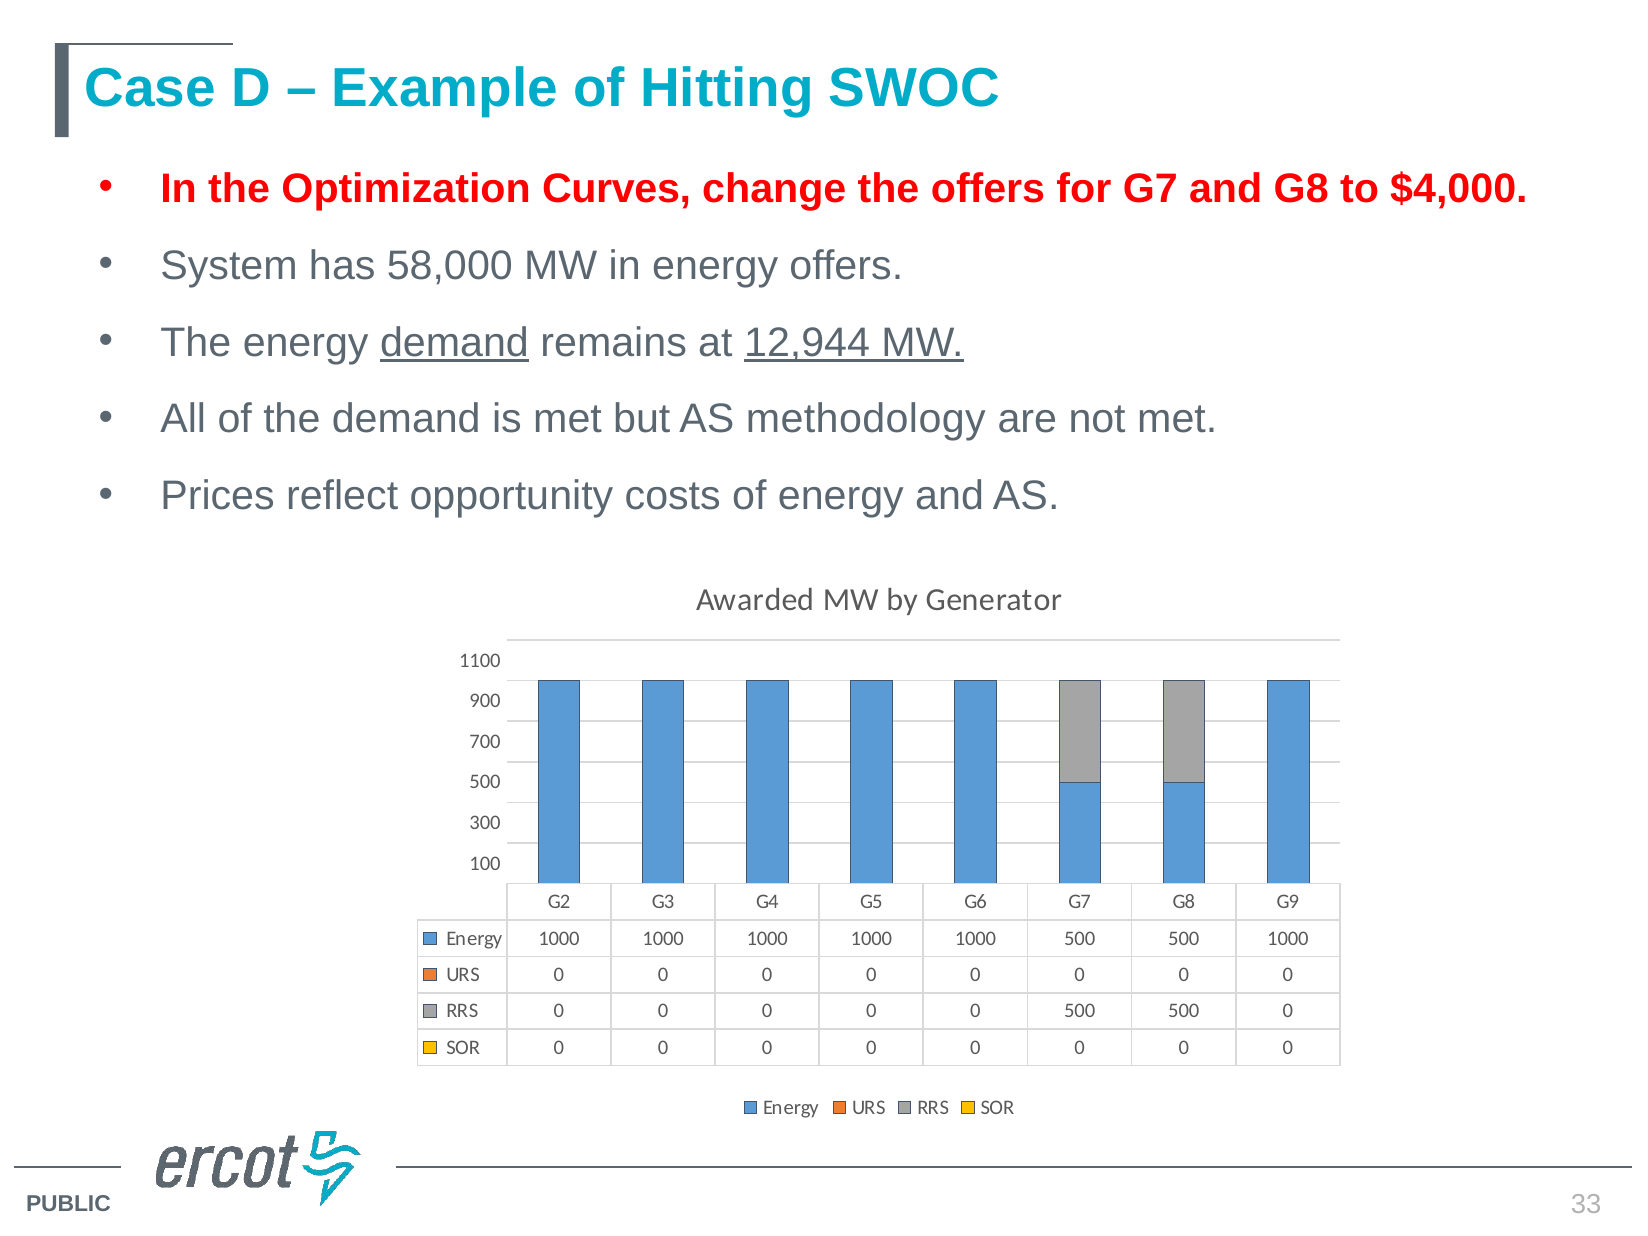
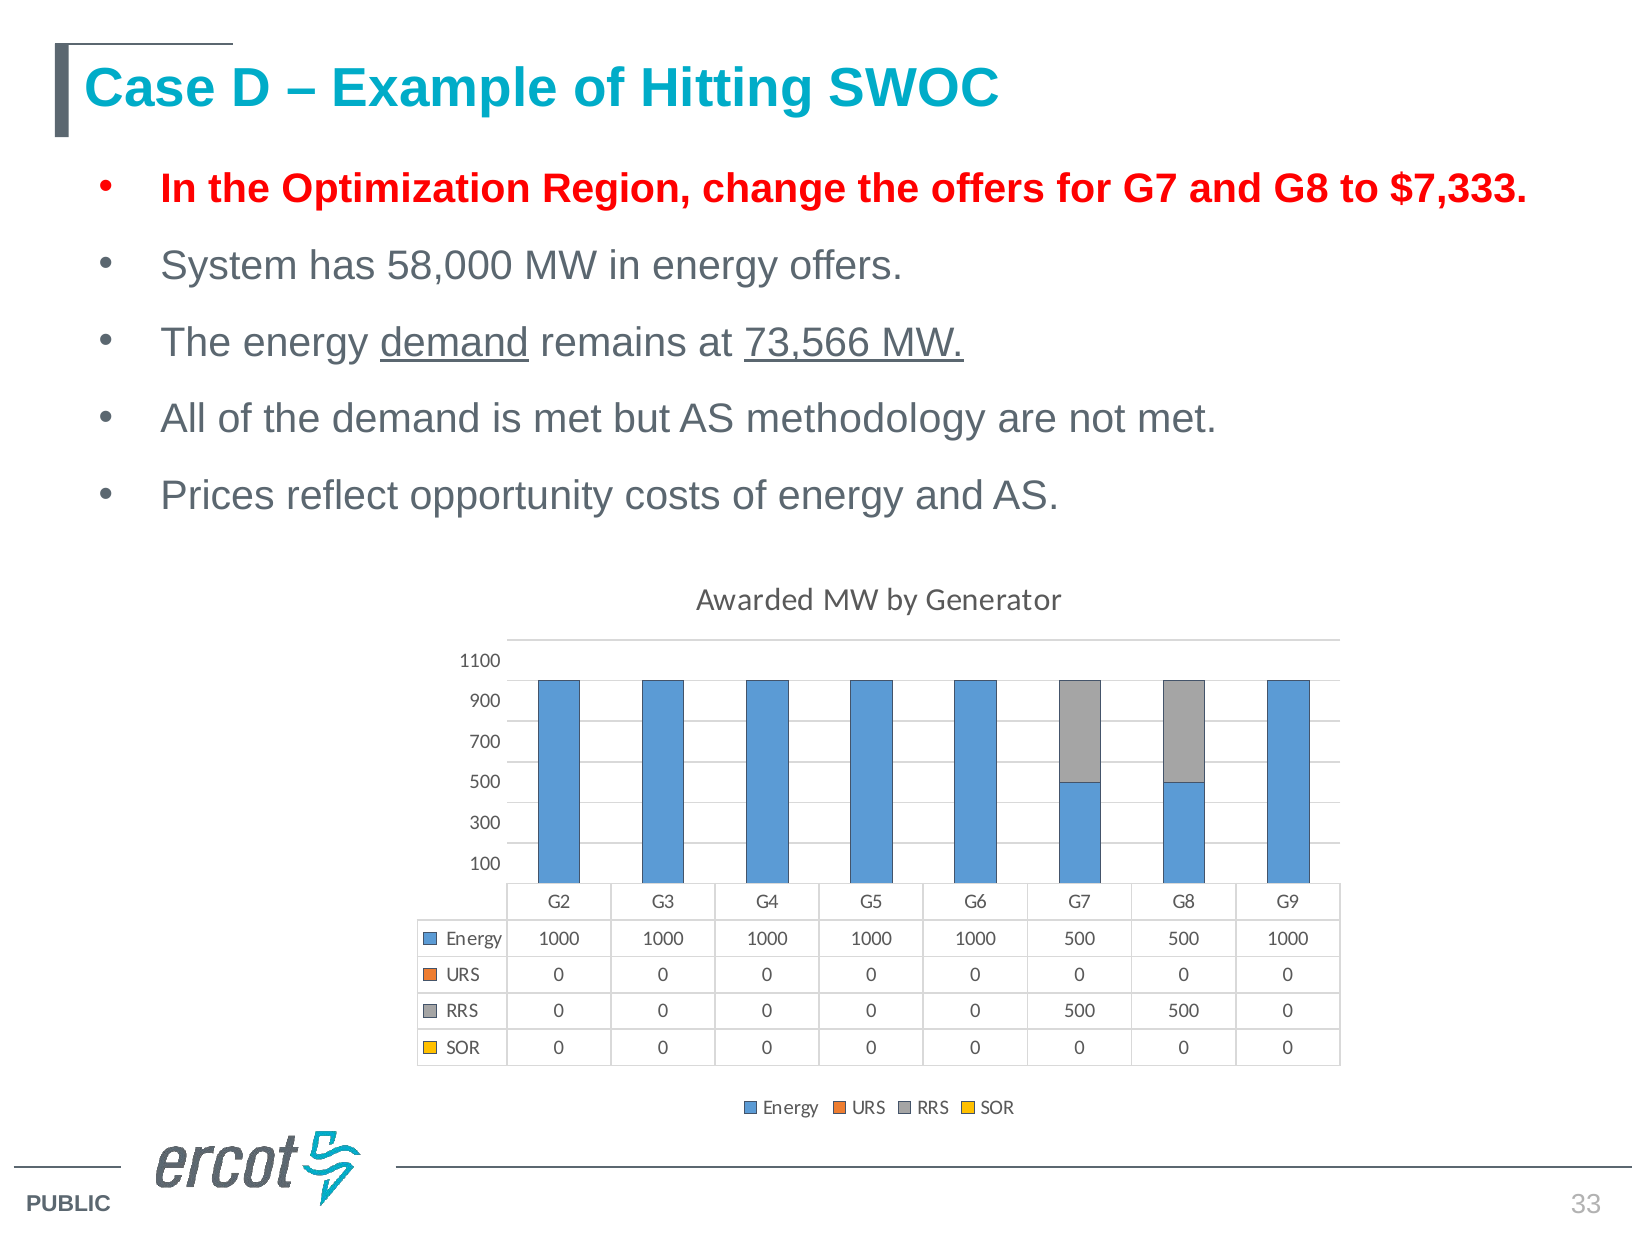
Curves: Curves -> Region
$4,000: $4,000 -> $7,333
12,944: 12,944 -> 73,566
